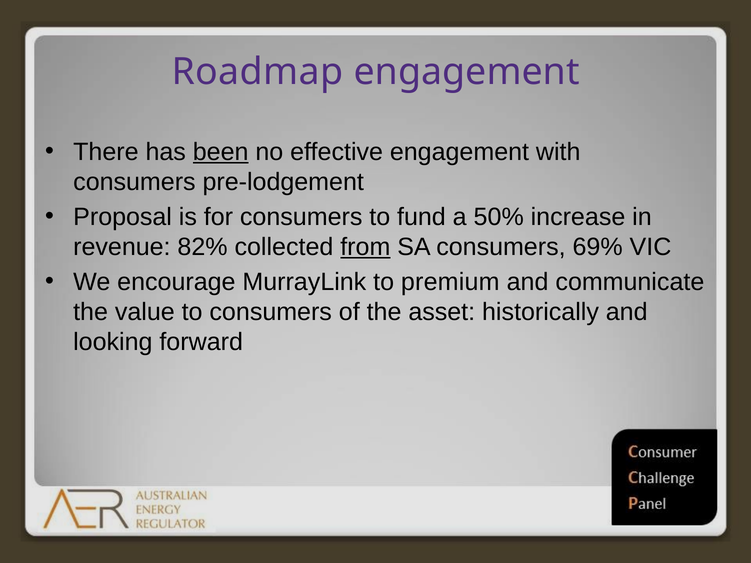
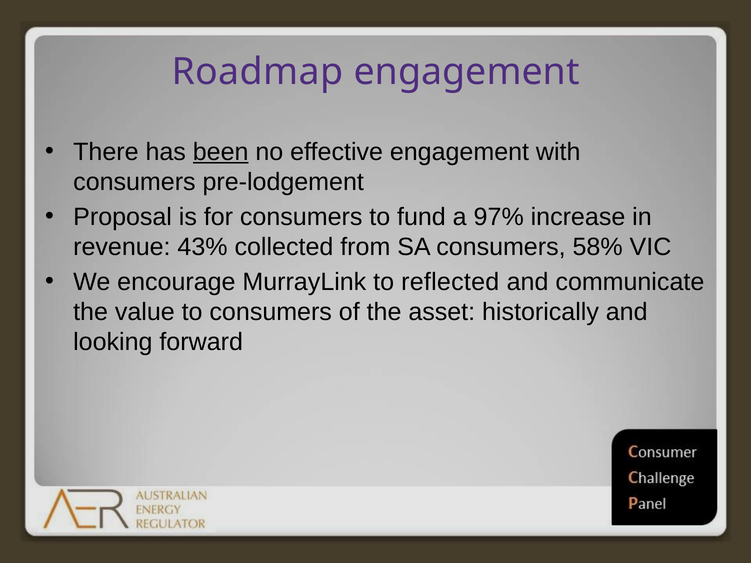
50%: 50% -> 97%
82%: 82% -> 43%
from underline: present -> none
69%: 69% -> 58%
premium: premium -> reflected
